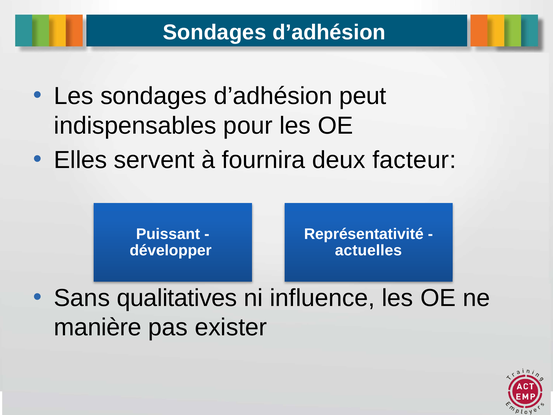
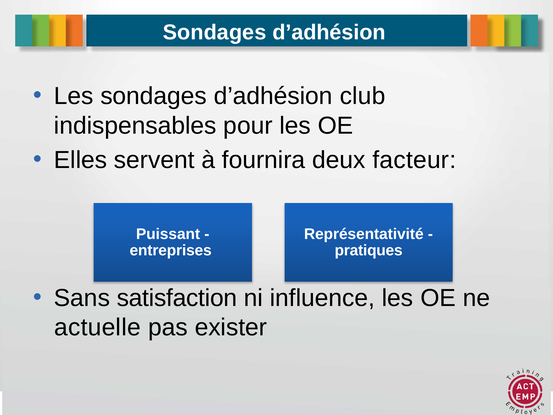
peut: peut -> club
développer: développer -> entreprises
actuelles: actuelles -> pratiques
qualitatives: qualitatives -> satisfaction
manière: manière -> actuelle
